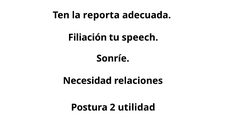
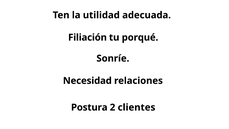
reporta: reporta -> utilidad
speech: speech -> porqué
utilidad: utilidad -> clientes
